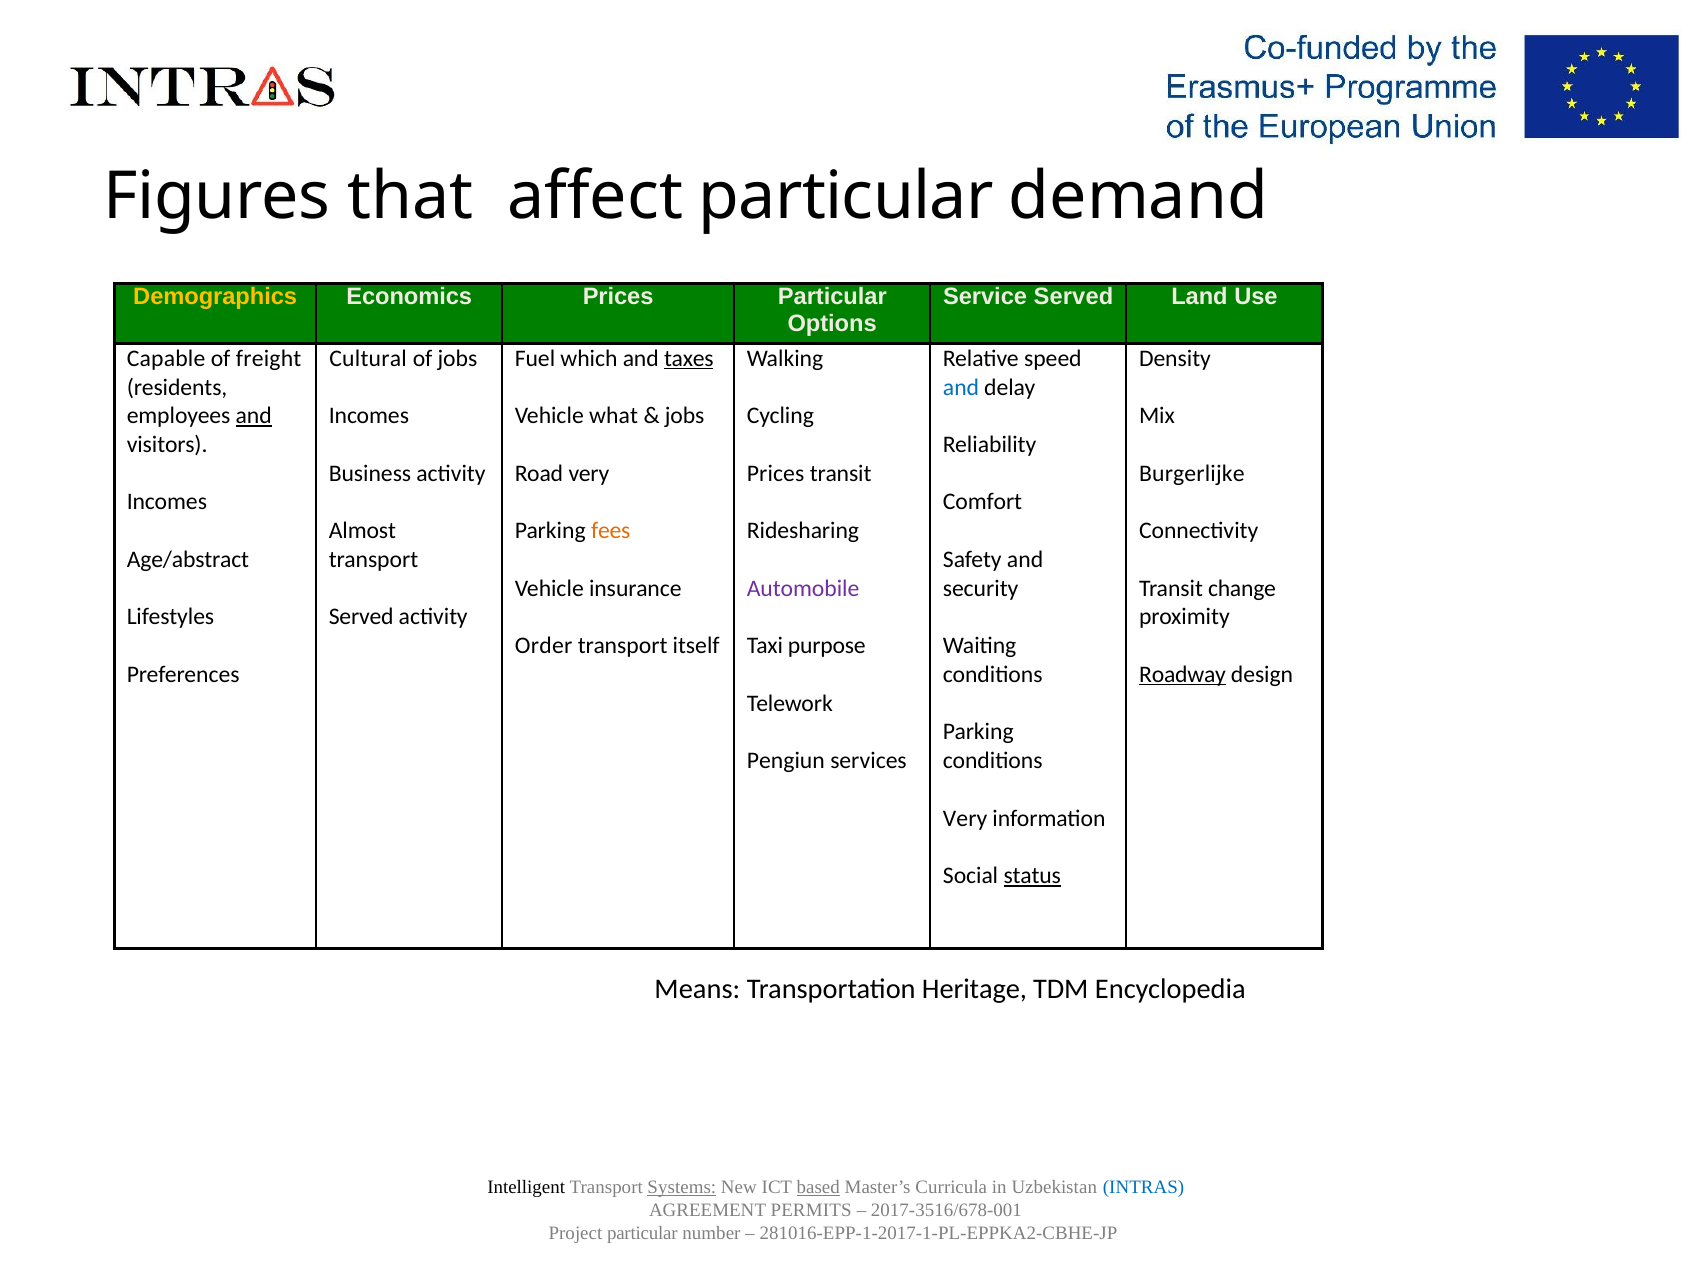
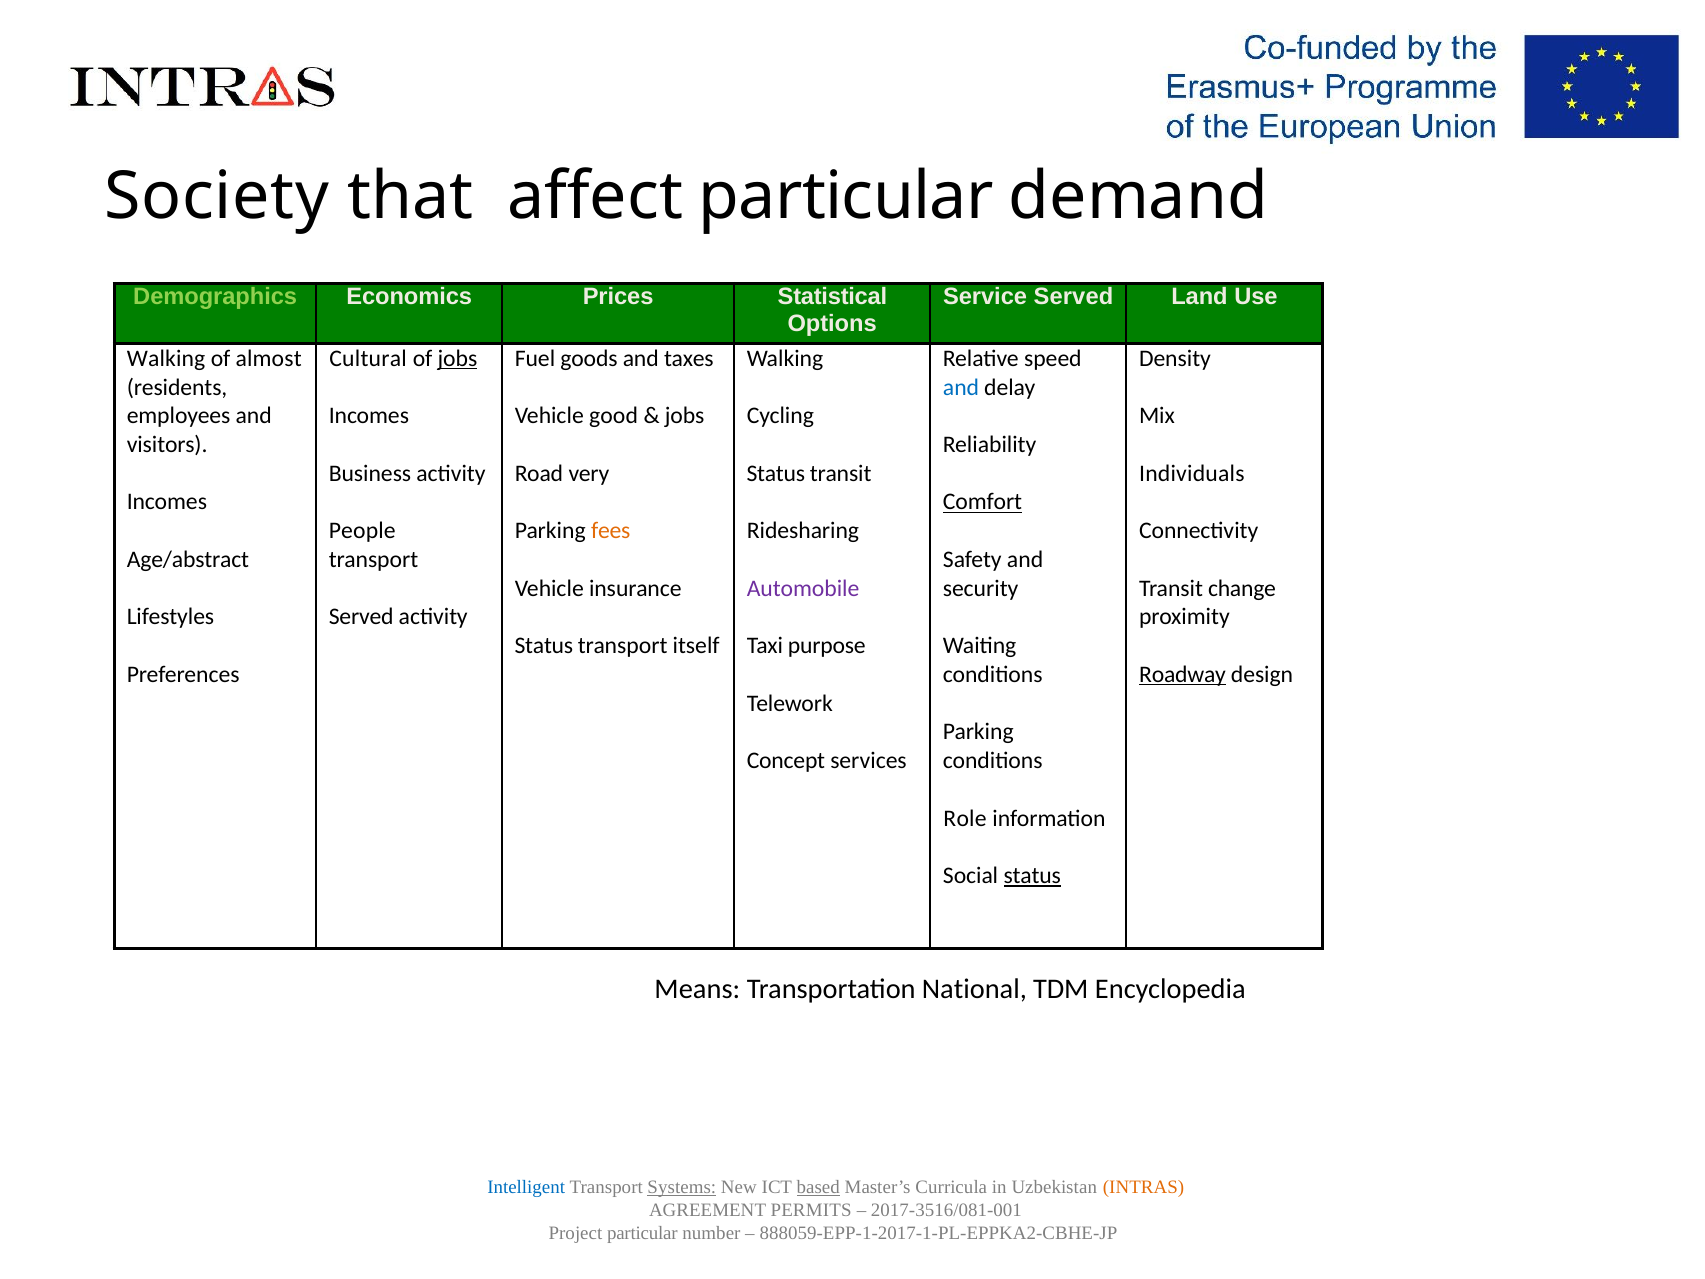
Figures: Figures -> Society
Demographics colour: yellow -> light green
Prices Particular: Particular -> Statistical
Capable at (166, 358): Capable -> Walking
freight: freight -> almost
jobs at (457, 358) underline: none -> present
which: which -> goods
taxes underline: present -> none
and at (254, 416) underline: present -> none
what: what -> good
Prices at (776, 473): Prices -> Status
Burgerlijke: Burgerlijke -> Individuals
Comfort underline: none -> present
Almost: Almost -> People
Order at (544, 646): Order -> Status
Pengiun: Pengiun -> Concept
Very at (965, 818): Very -> Role
Heritage: Heritage -> National
Intelligent colour: black -> blue
INTRAS colour: blue -> orange
2017-3516/678-001: 2017-3516/678-001 -> 2017-3516/081-001
281016-EPP-1-2017-1-PL-EPPKA2-CBHE-JP: 281016-EPP-1-2017-1-PL-EPPKA2-CBHE-JP -> 888059-EPP-1-2017-1-PL-EPPKA2-CBHE-JP
